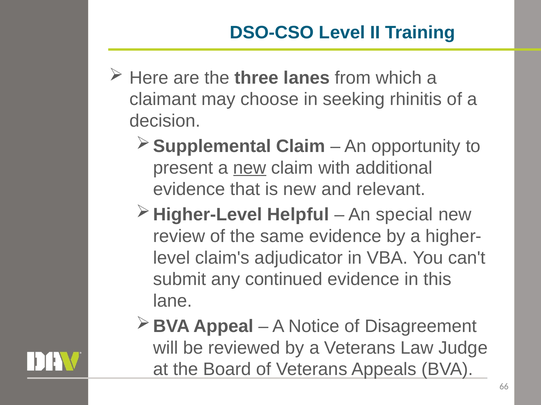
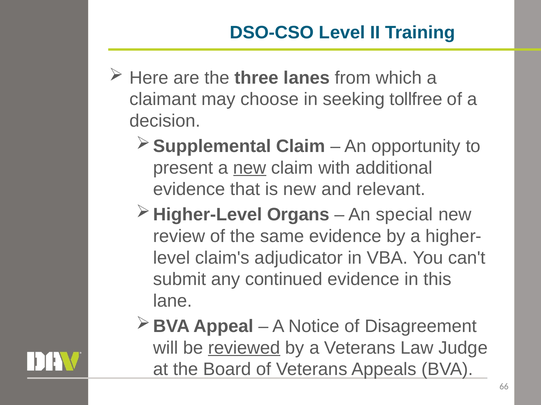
rhinitis: rhinitis -> tollfree
Helpful: Helpful -> Organs
reviewed underline: none -> present
